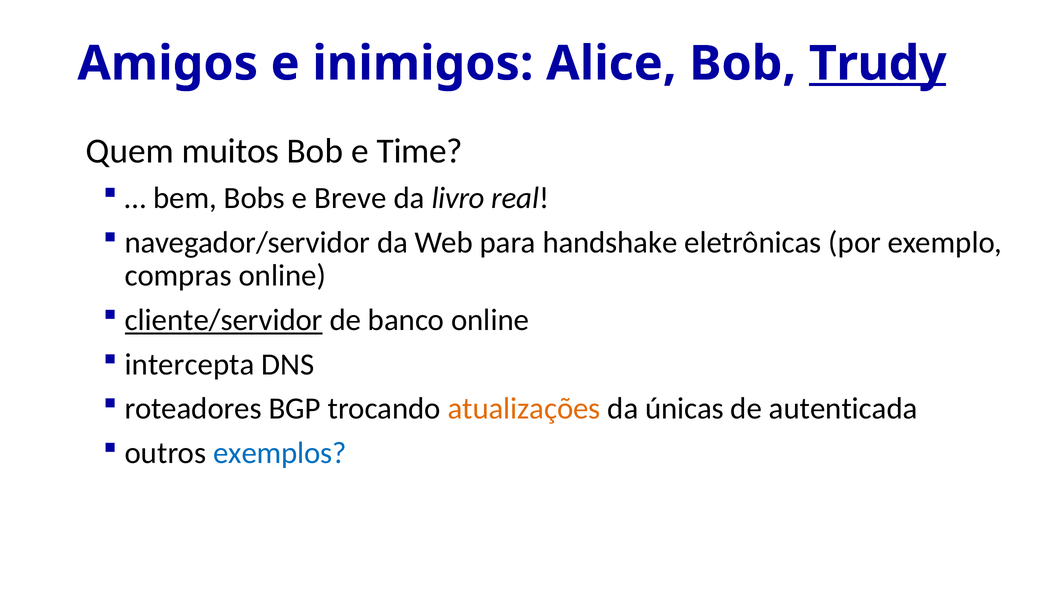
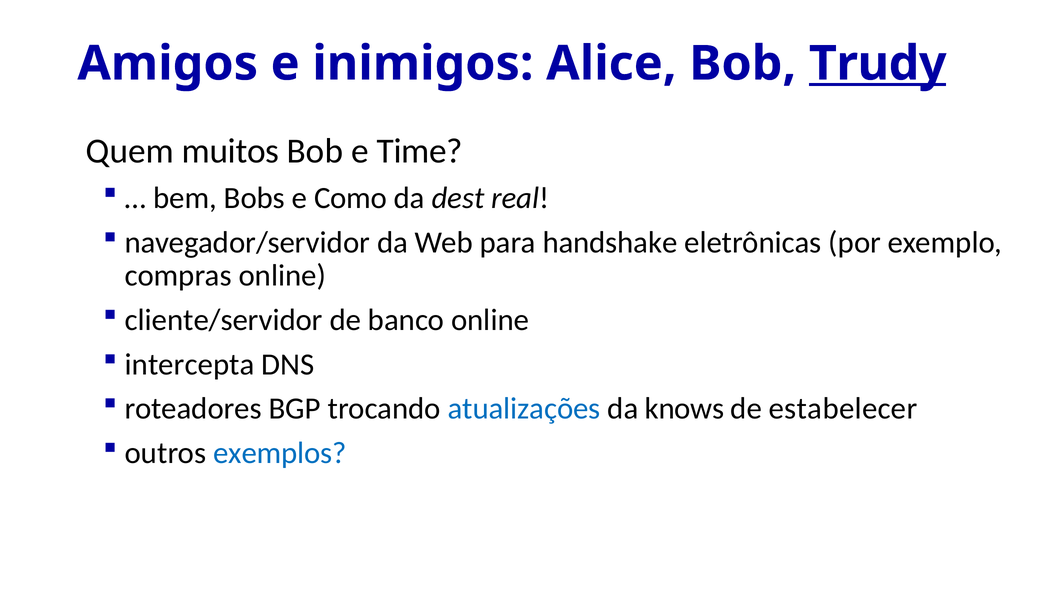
Breve: Breve -> Como
livro: livro -> dest
cliente/servidor underline: present -> none
atualizações colour: orange -> blue
únicas: únicas -> knows
autenticada: autenticada -> estabelecer
